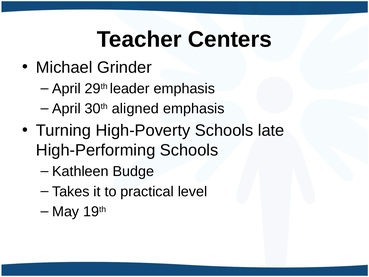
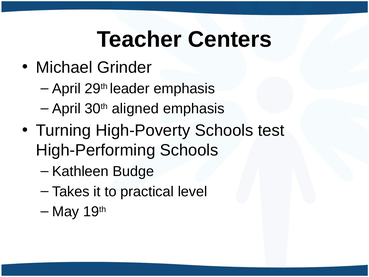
late: late -> test
